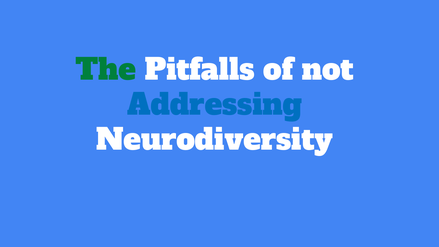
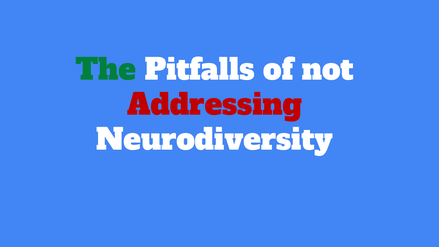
Addressing colour: blue -> red
